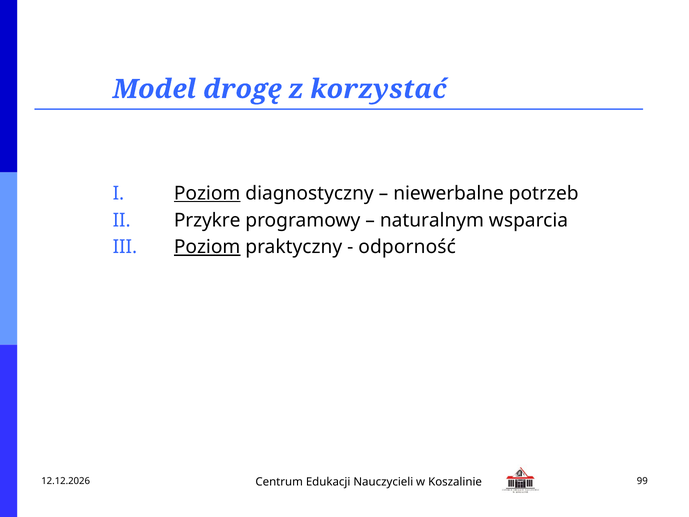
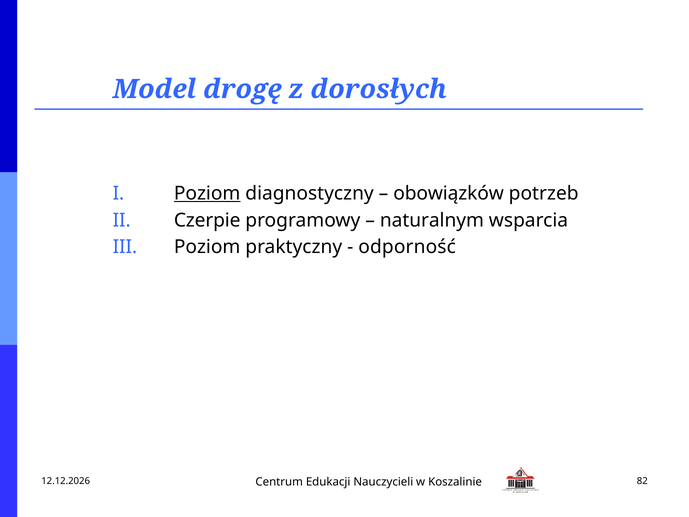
korzystać: korzystać -> dorosłych
niewerbalne: niewerbalne -> obowiązków
Przykre: Przykre -> Czerpie
Poziom at (207, 247) underline: present -> none
99: 99 -> 82
